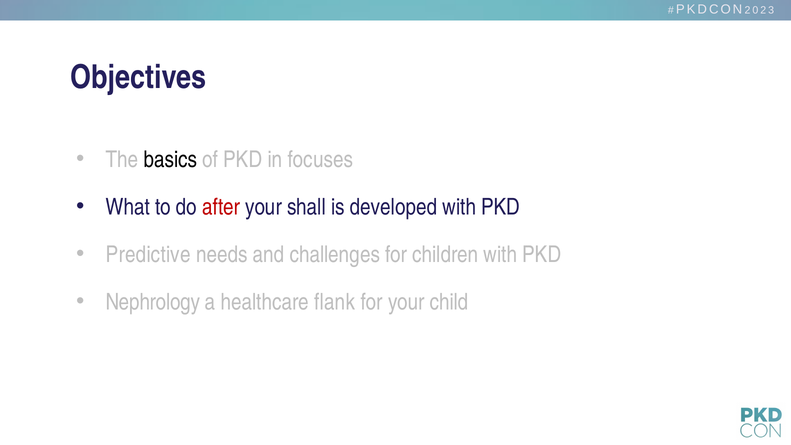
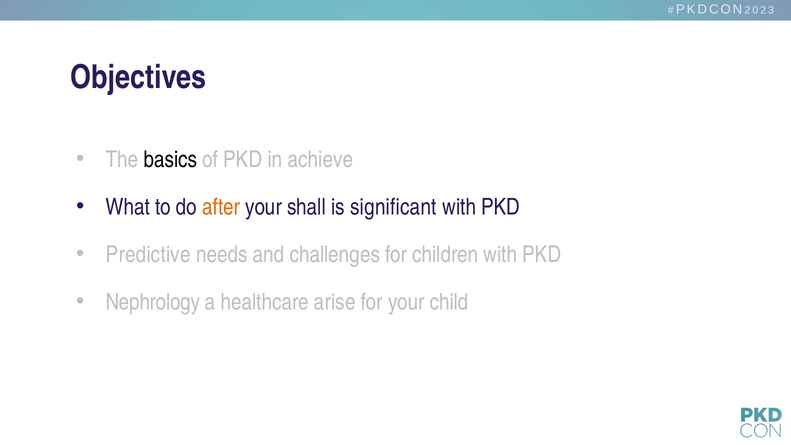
focuses: focuses -> achieve
after colour: red -> orange
developed: developed -> significant
flank: flank -> arise
